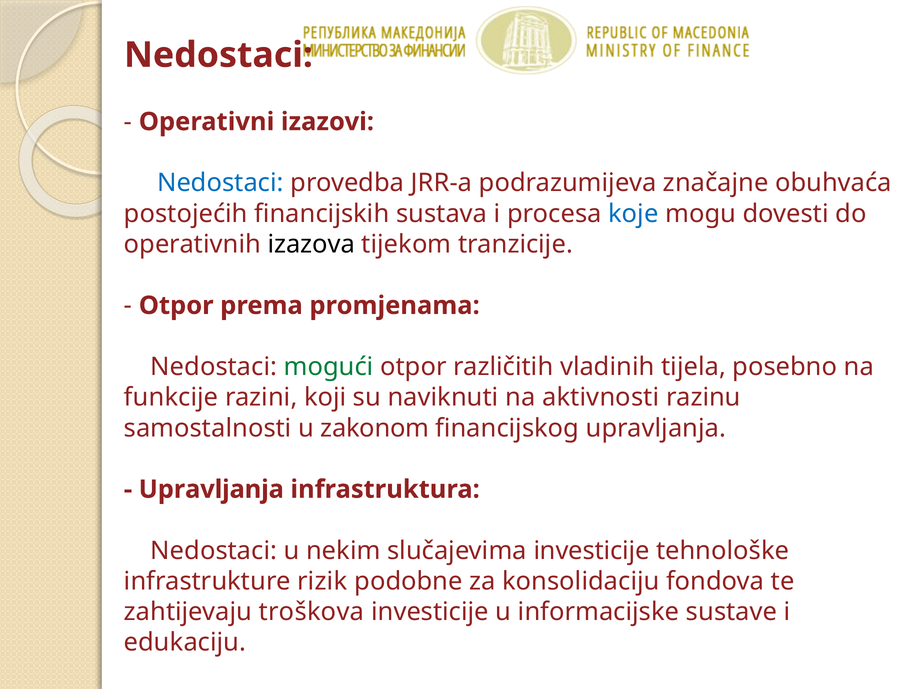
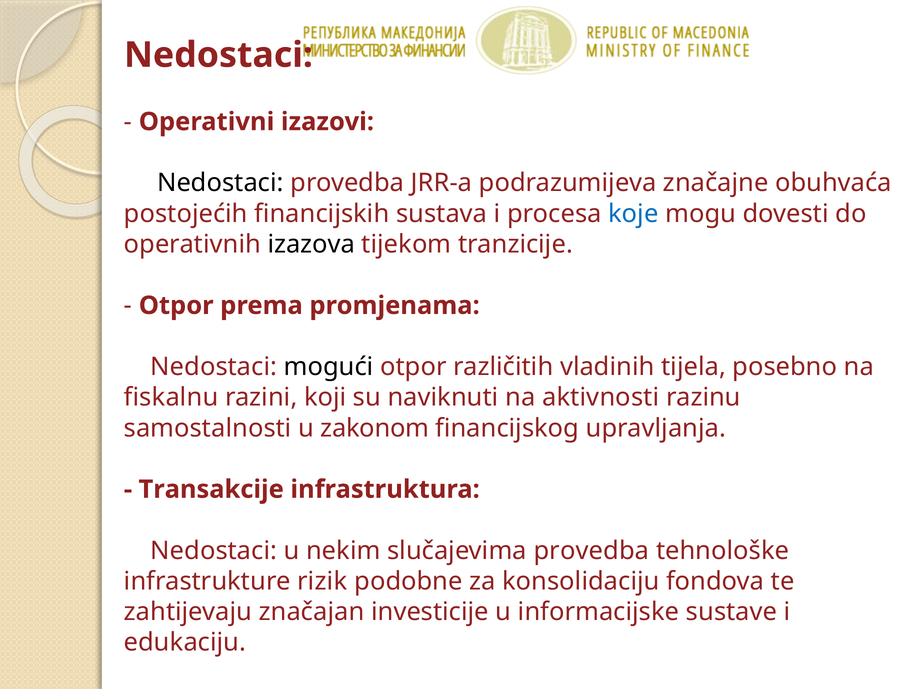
Nedostaci at (220, 183) colour: blue -> black
mogući colour: green -> black
funkcije: funkcije -> fiskalnu
Upravljanja at (211, 490): Upravljanja -> Transakcije
slučajevima investicije: investicije -> provedba
troškova: troškova -> značajan
